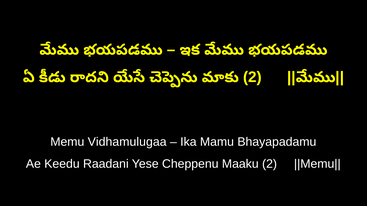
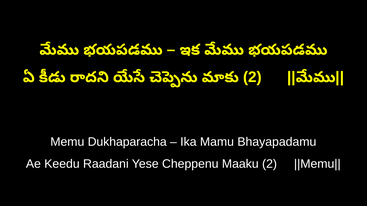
Vidhamulugaa: Vidhamulugaa -> Dukhaparacha
